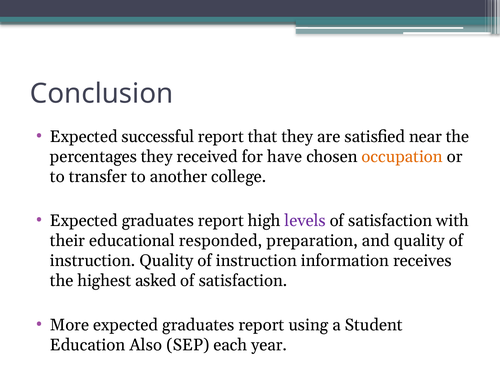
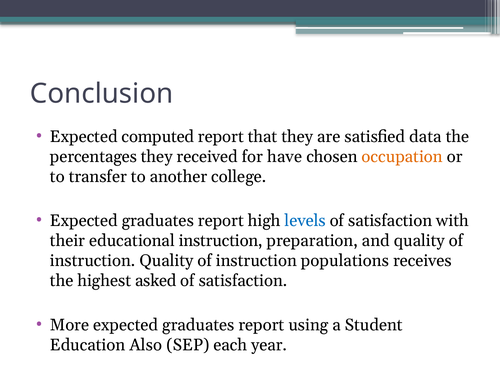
successful: successful -> computed
near: near -> data
levels colour: purple -> blue
educational responded: responded -> instruction
information: information -> populations
